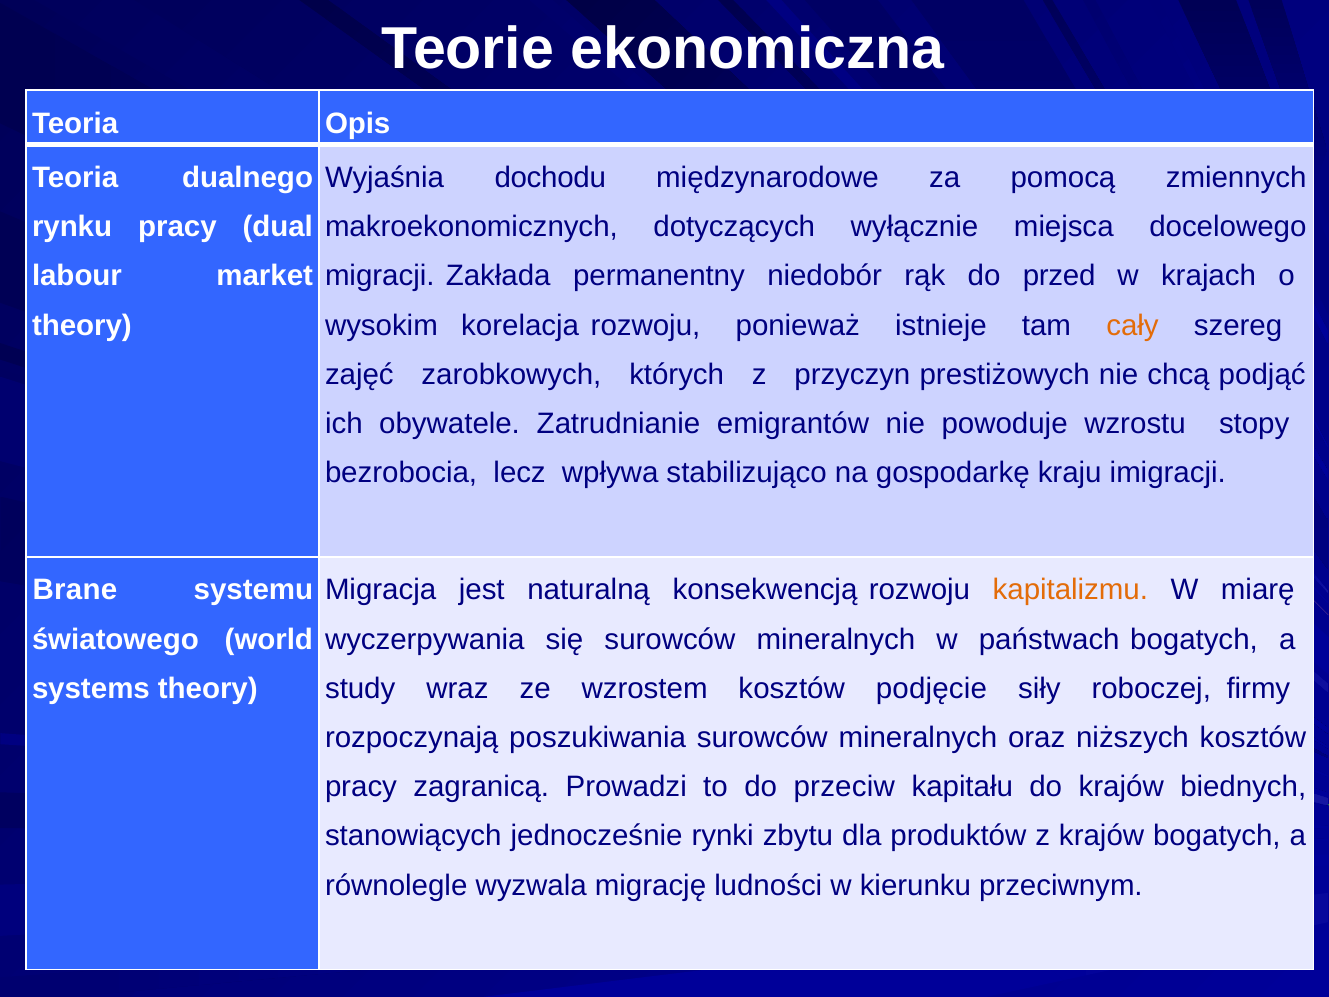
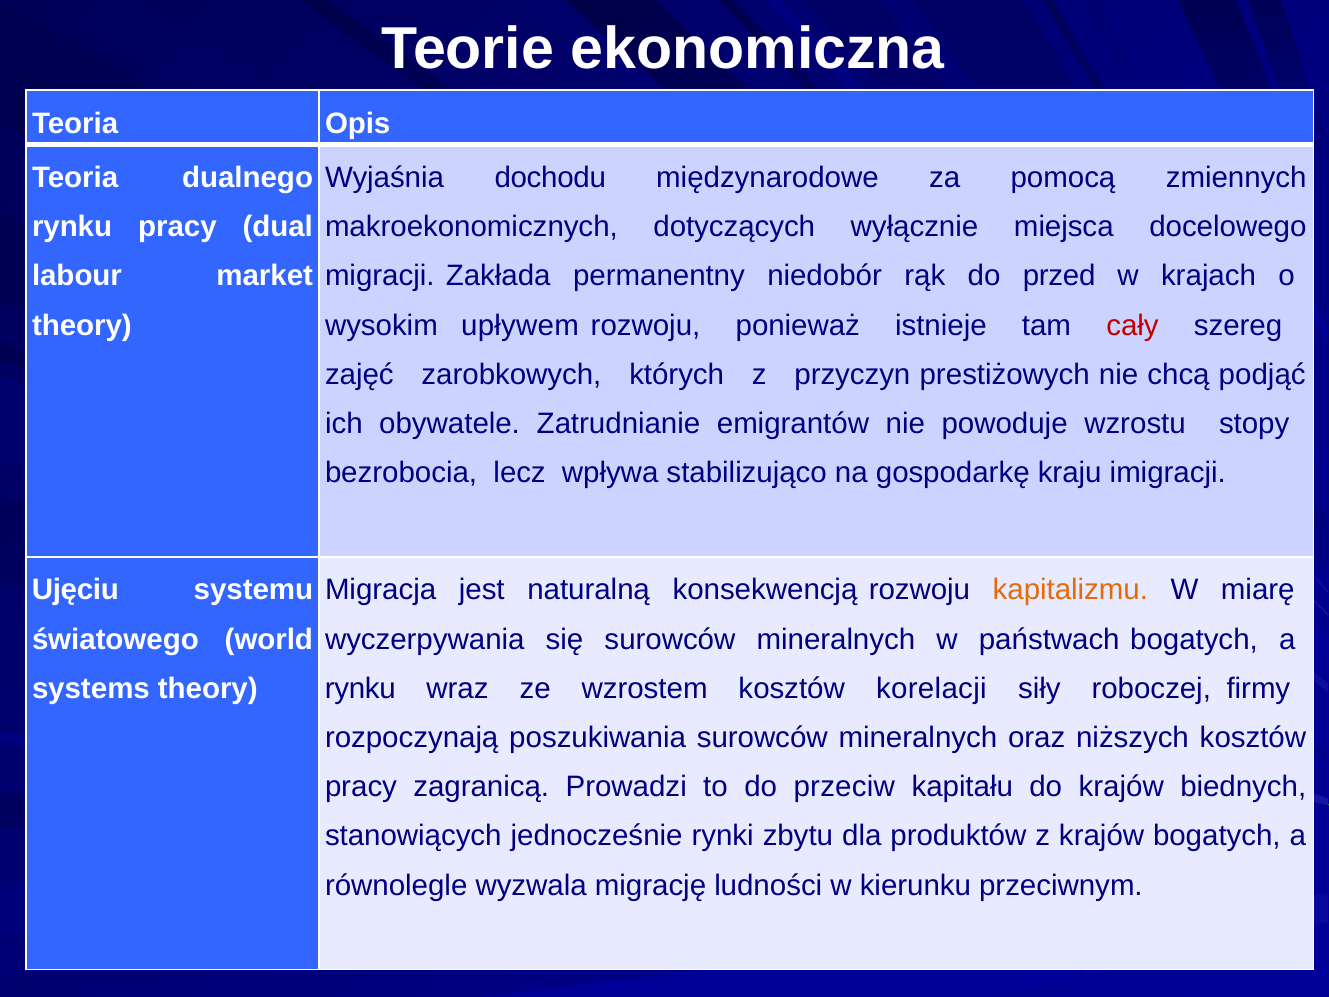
korelacja: korelacja -> upływem
cały colour: orange -> red
Brane: Brane -> Ujęciu
study at (360, 688): study -> rynku
podjęcie: podjęcie -> korelacji
